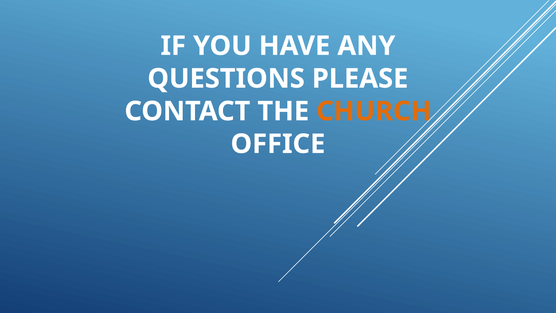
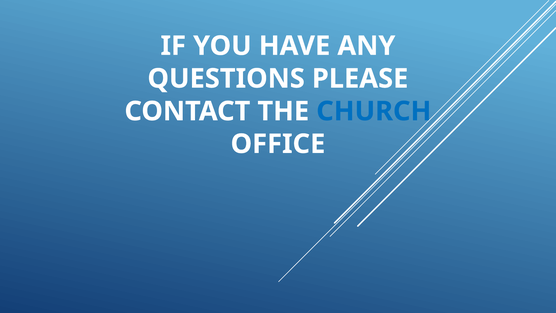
CHURCH colour: orange -> blue
